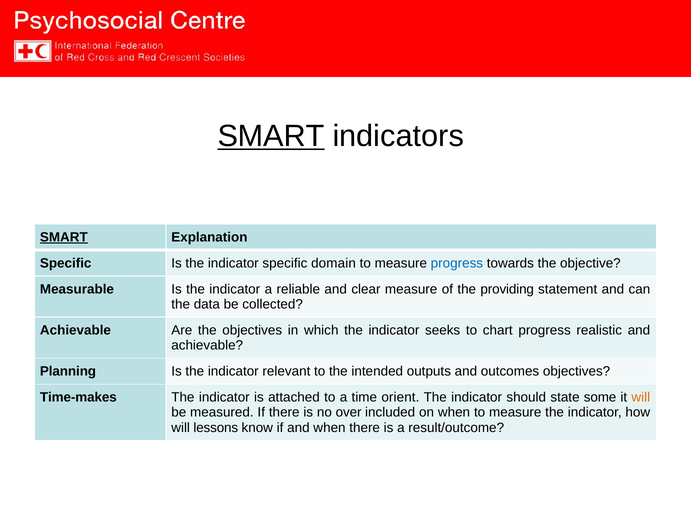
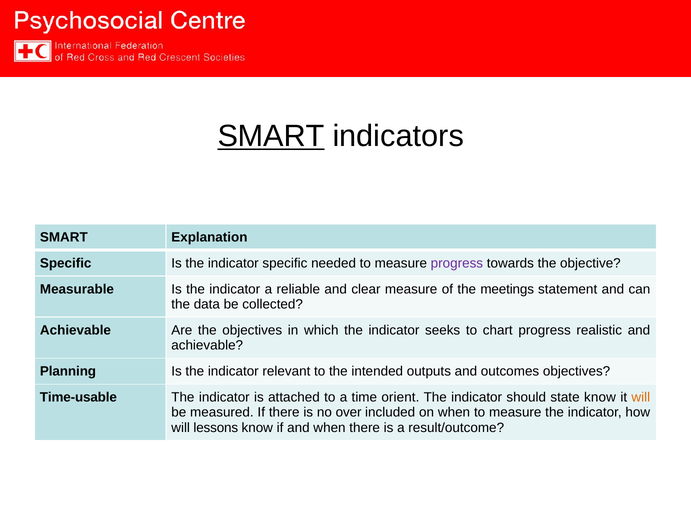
SMART at (64, 237) underline: present -> none
domain: domain -> needed
progress at (457, 263) colour: blue -> purple
providing: providing -> meetings
Time-makes: Time-makes -> Time-usable
state some: some -> know
